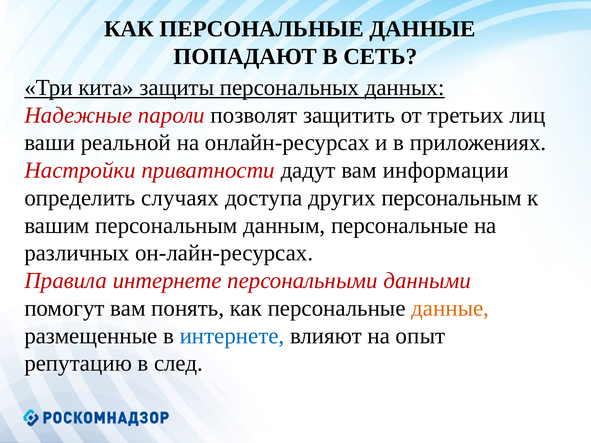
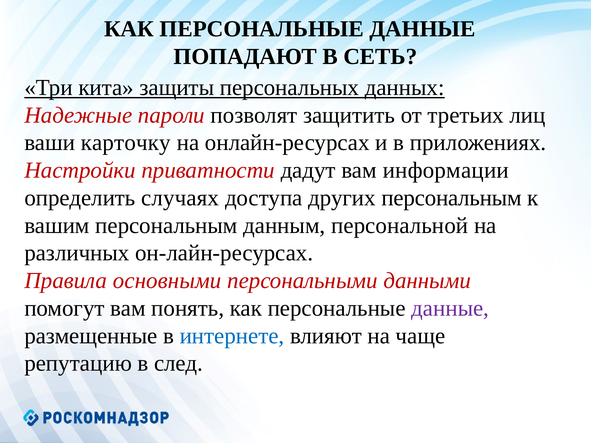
реальной: реальной -> карточку
данным персональные: персональные -> персональной
Правила интернете: интернете -> основными
данные at (450, 308) colour: orange -> purple
опыт: опыт -> чаще
